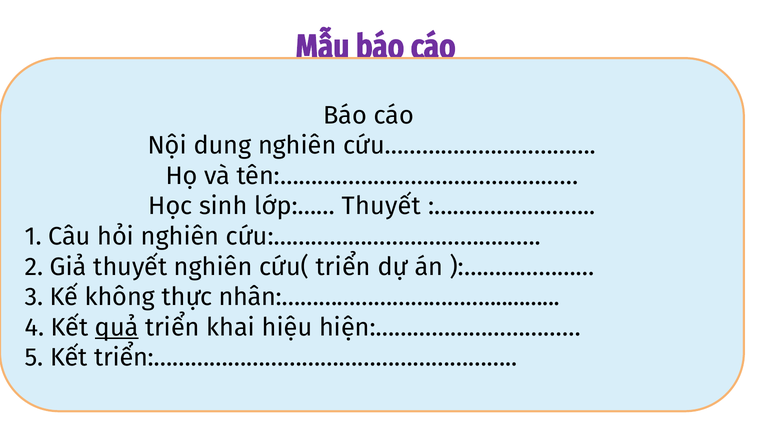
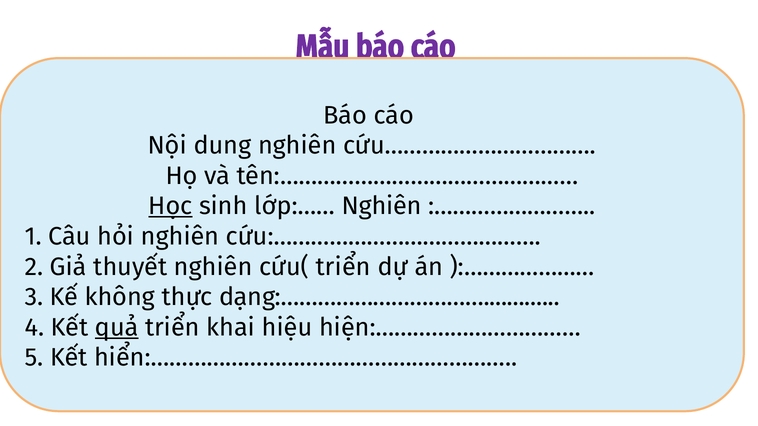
Học underline: none -> present
lớp:…… Thuyết: Thuyết -> Nghiên
nhân:……………………………: nhân:…………………………… -> dạng:……………………………
triển:…………………………………………………: triển:………………………………………………… -> hiển:…………………………………………………
